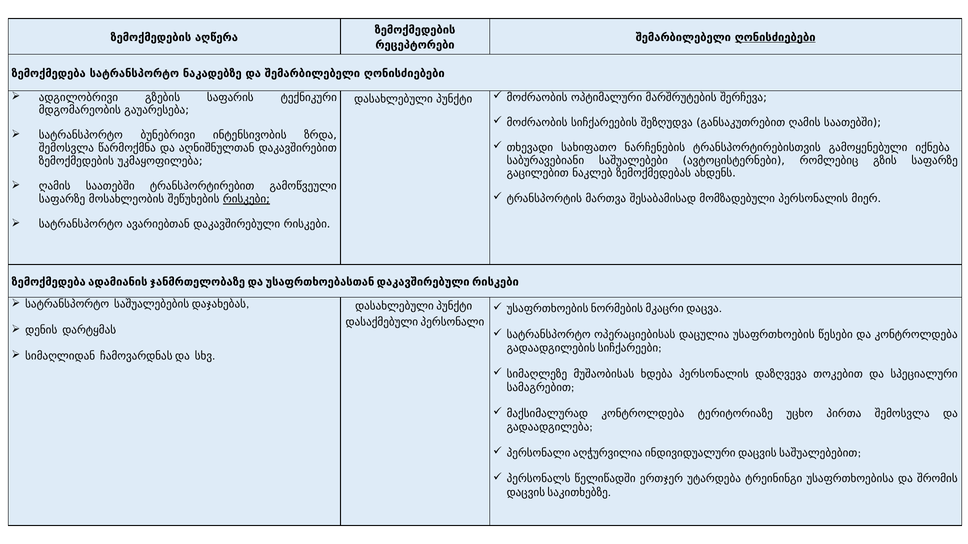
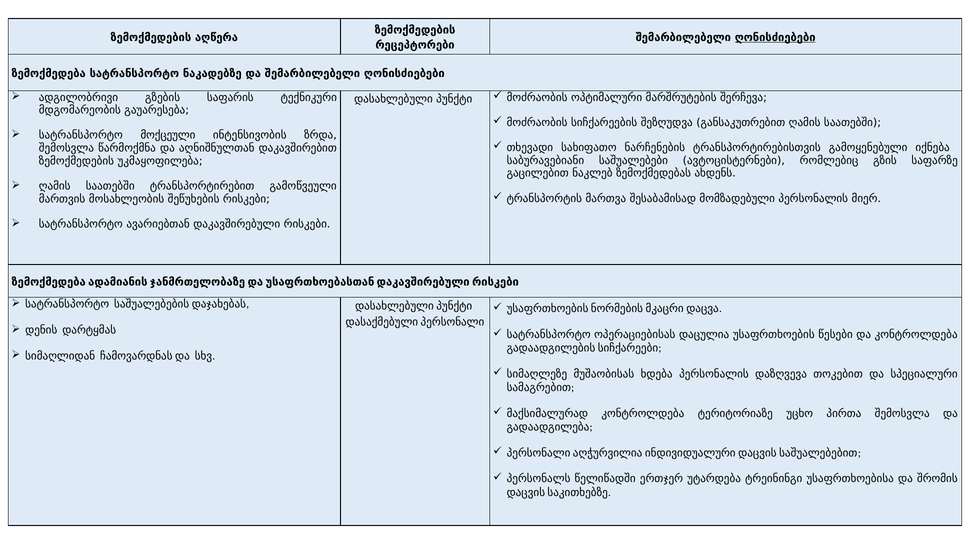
ბუნებრივი: ბუნებრივი -> მოქცეული
საფარზე at (62, 199): საფარზე -> მართვის
რისკები at (246, 199) underline: present -> none
